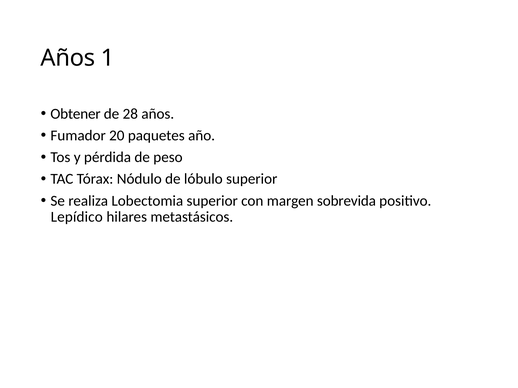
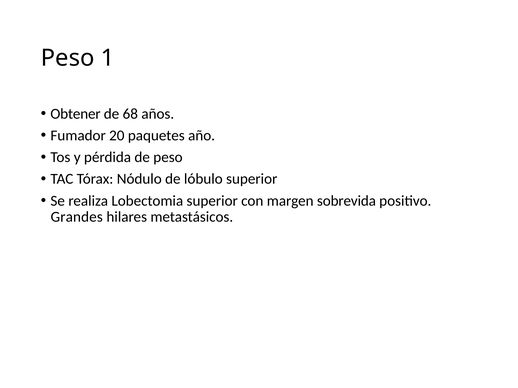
Años at (68, 58): Años -> Peso
28: 28 -> 68
Lepídico: Lepídico -> Grandes
